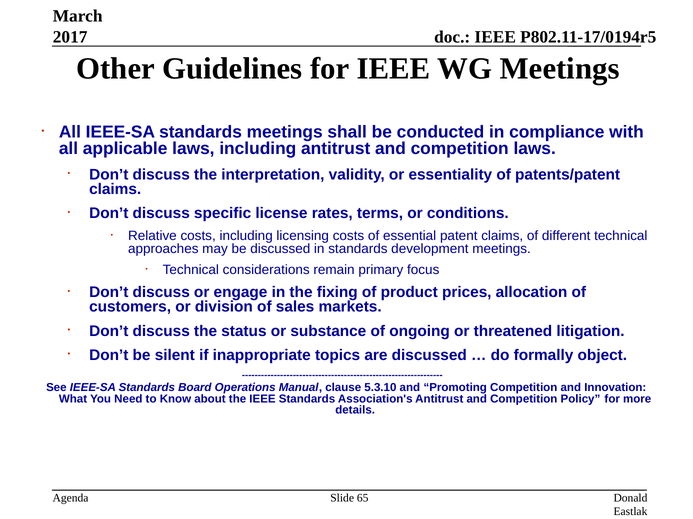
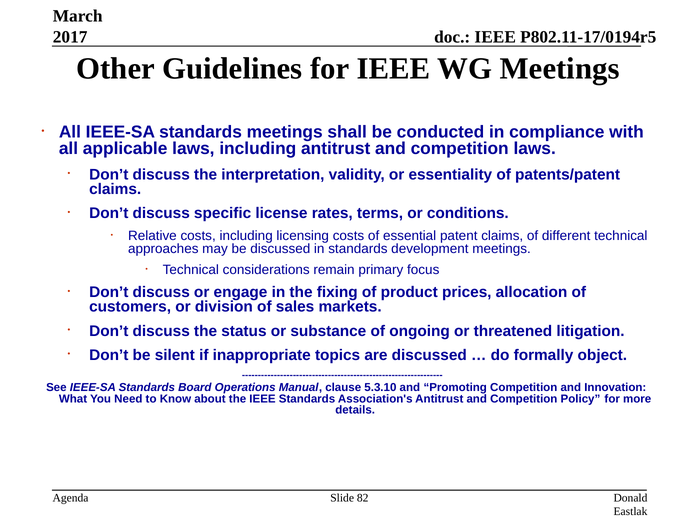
65: 65 -> 82
